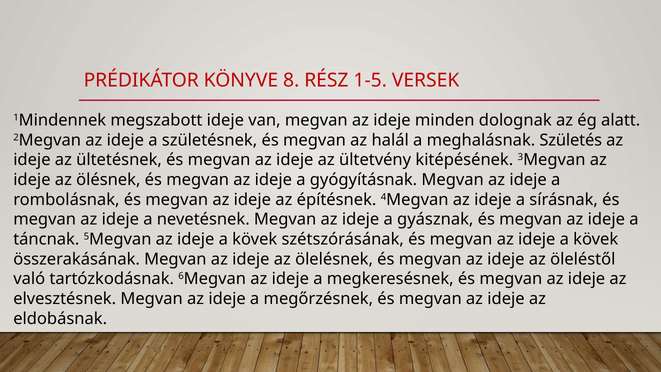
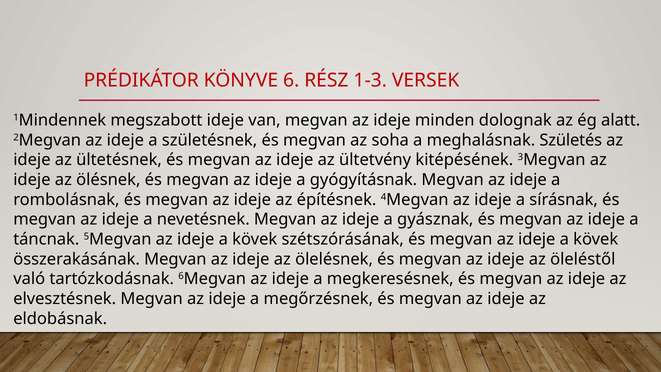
8: 8 -> 6
1-5: 1-5 -> 1-3
halál: halál -> soha
